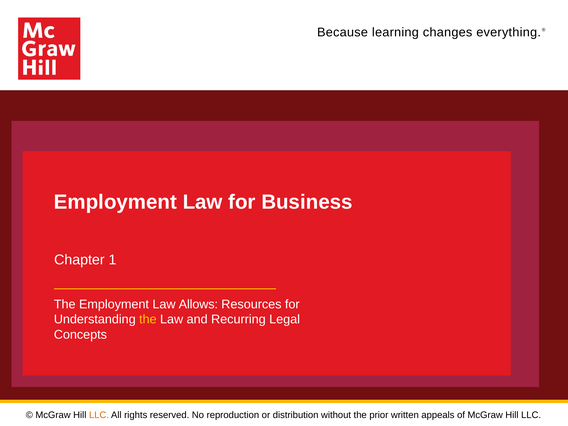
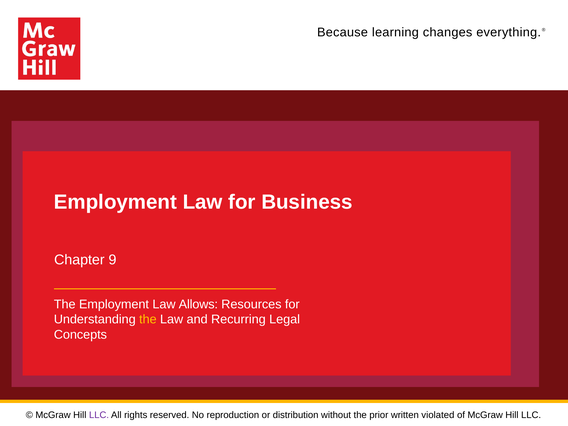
1: 1 -> 9
LLC at (99, 415) colour: orange -> purple
appeals: appeals -> violated
